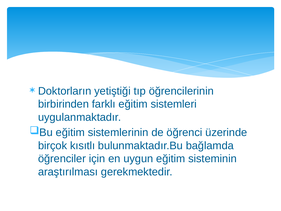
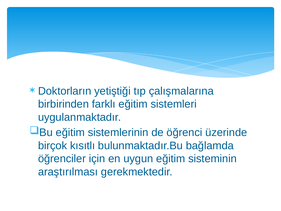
öğrencilerinin: öğrencilerinin -> çalışmalarına
